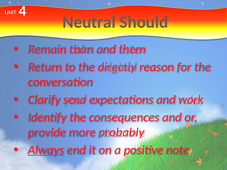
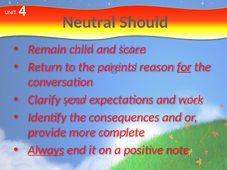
than: than -> child
them: them -> scare
directly: directly -> parents
for underline: none -> present
probably: probably -> complete
